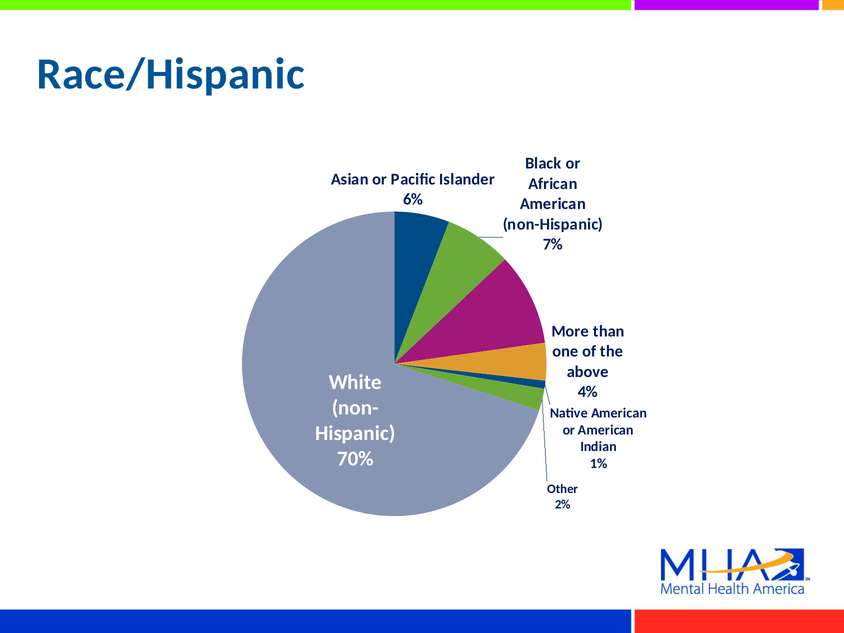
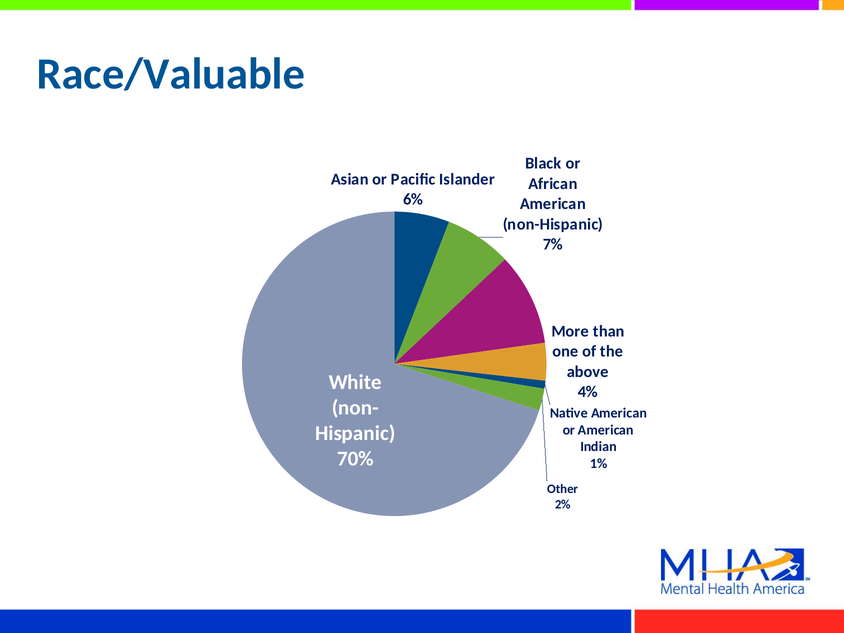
Race/Hispanic: Race/Hispanic -> Race/Valuable
